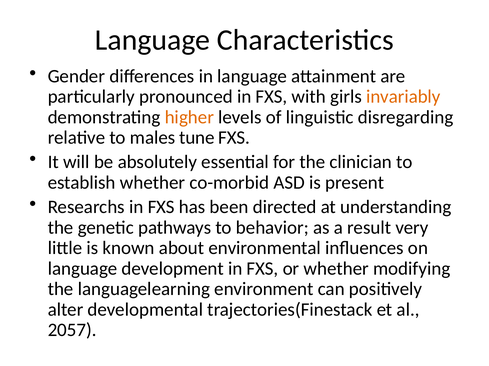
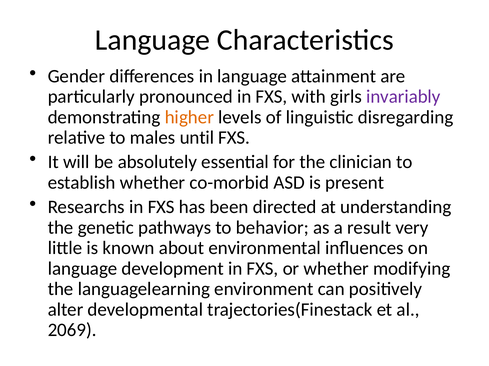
invariably colour: orange -> purple
tune: tune -> until
2057: 2057 -> 2069
